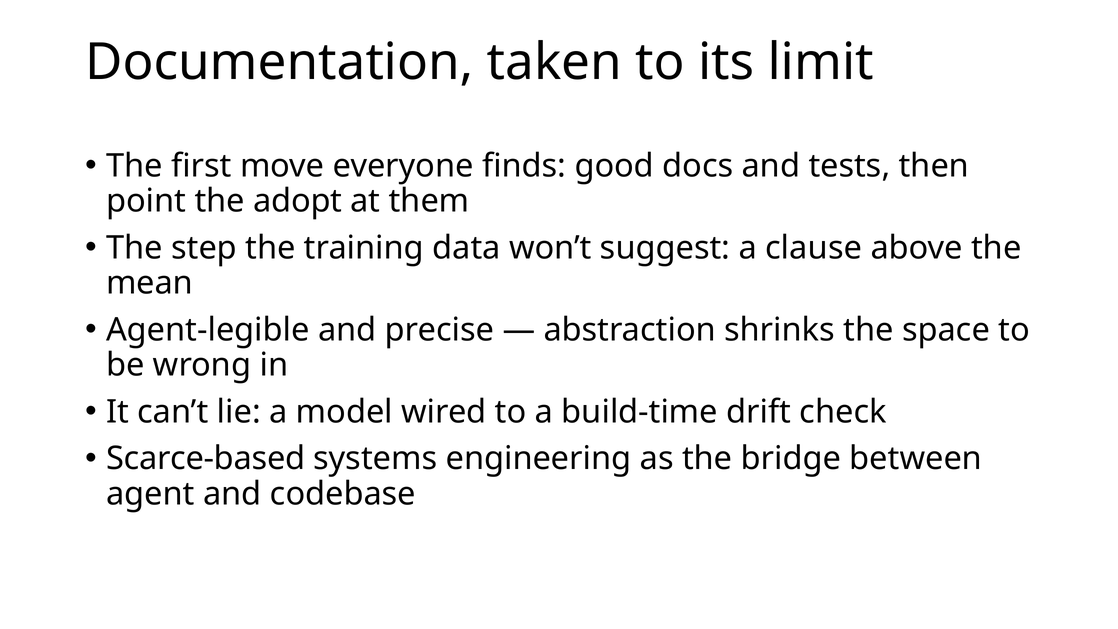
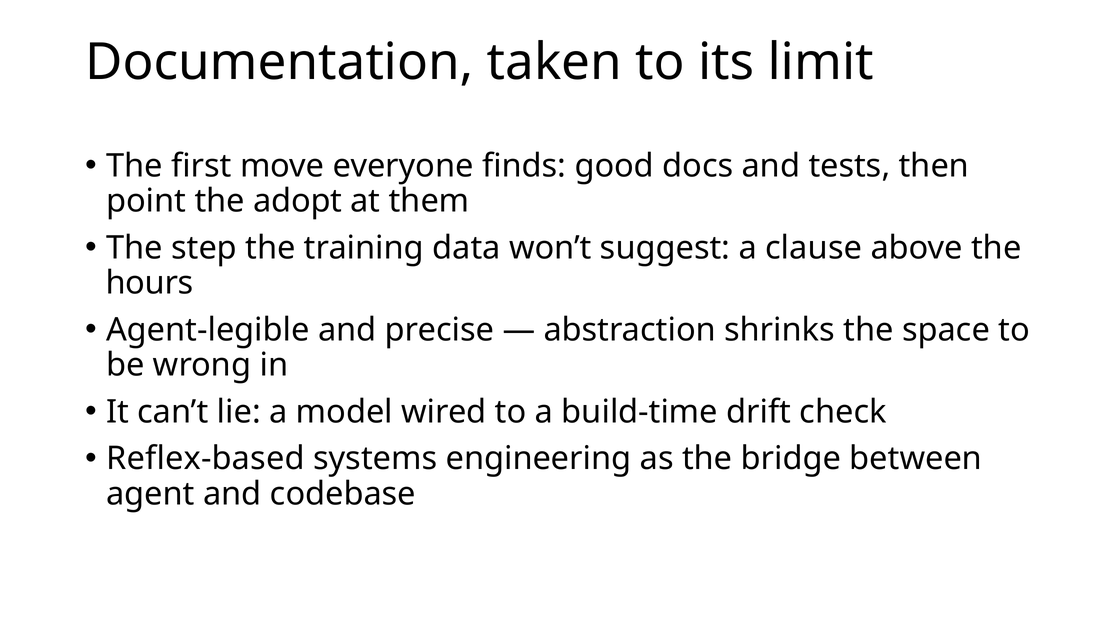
mean: mean -> hours
Scarce-based: Scarce-based -> Reflex-based
